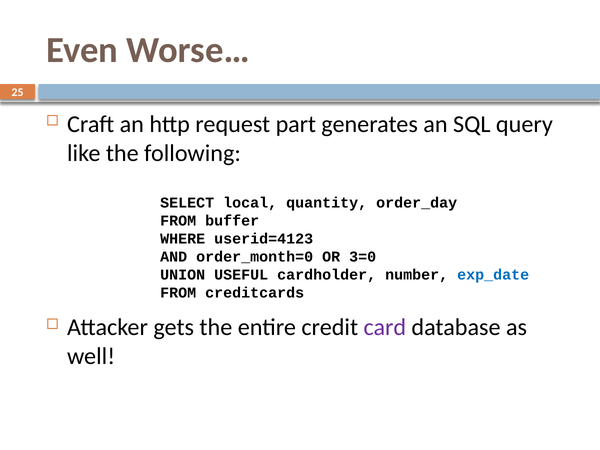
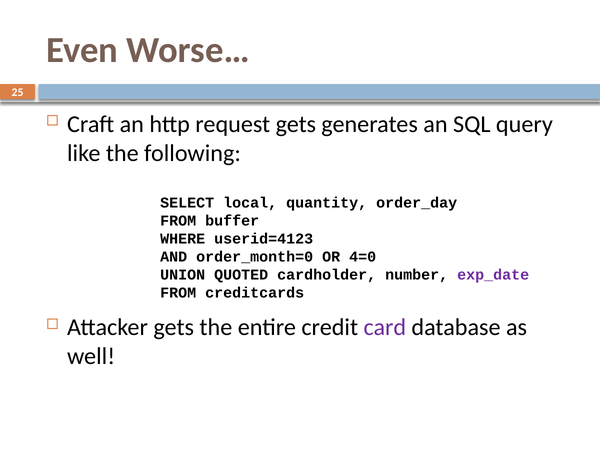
request part: part -> gets
3=0: 3=0 -> 4=0
USEFUL: USEFUL -> QUOTED
exp_date colour: blue -> purple
